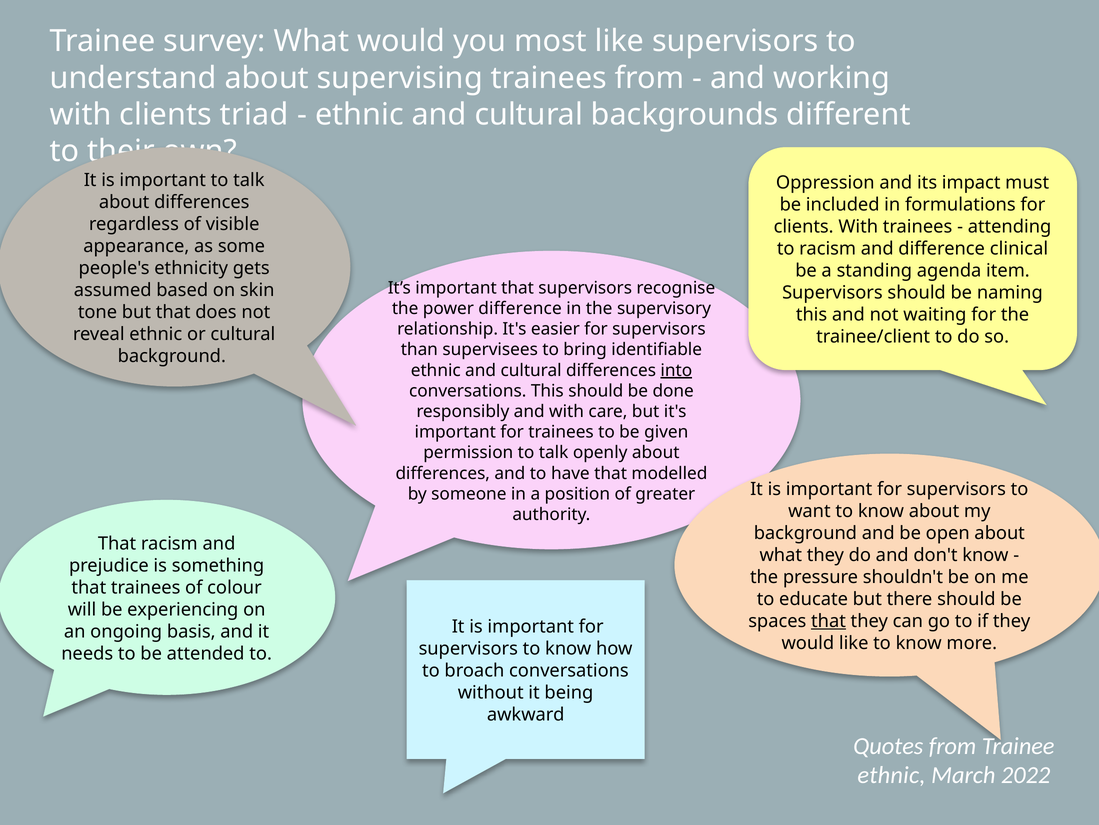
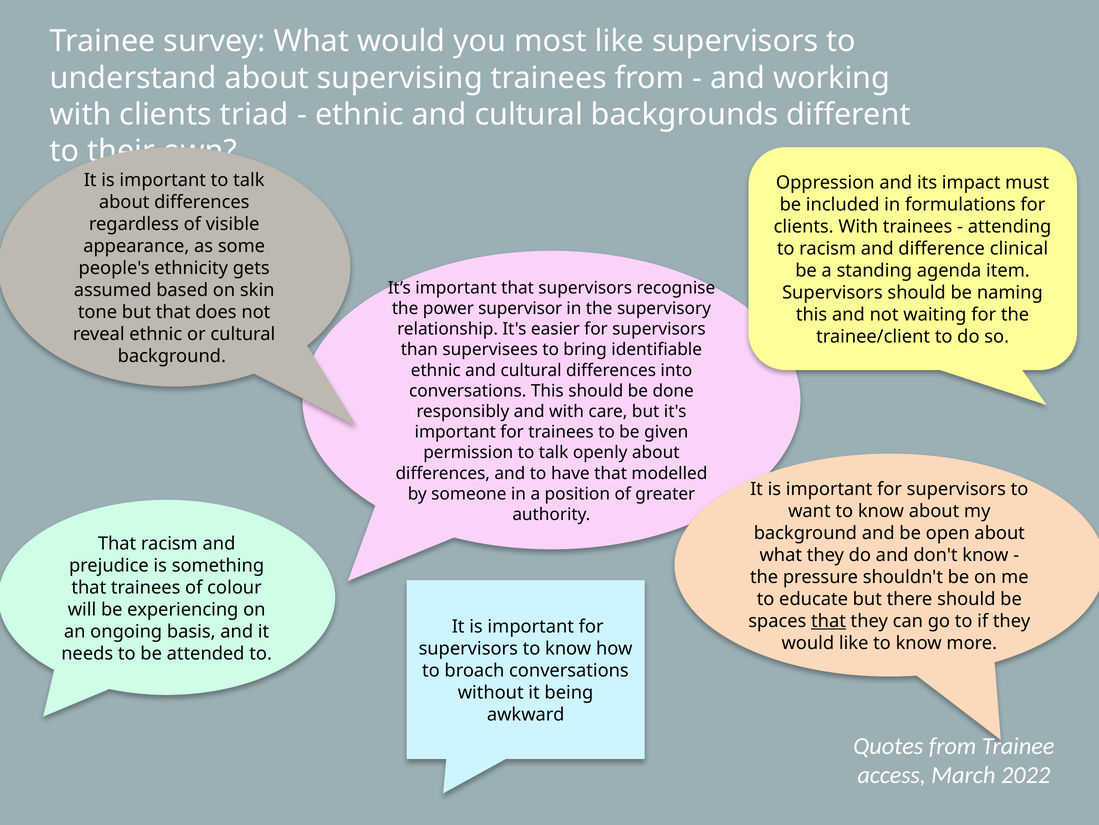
power difference: difference -> supervisor
into underline: present -> none
ethnic at (891, 775): ethnic -> access
